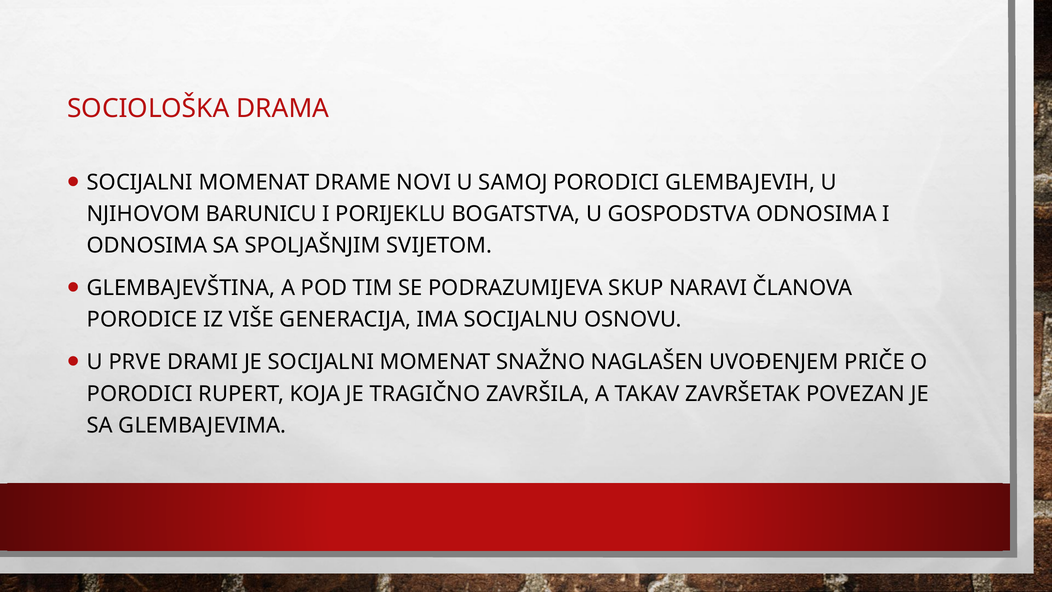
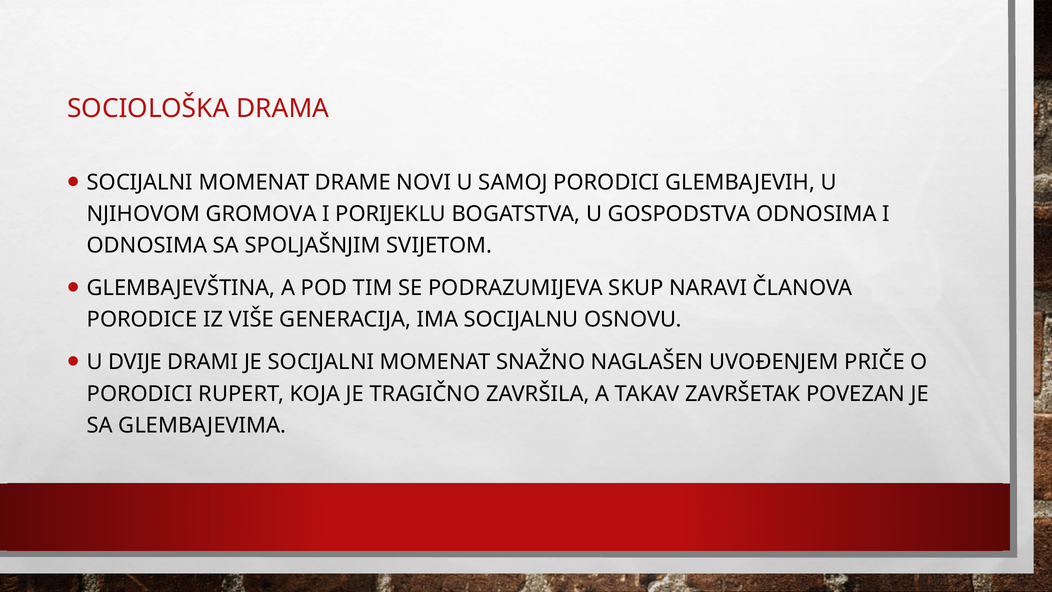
BARUNICU: BARUNICU -> GROMOVA
PRVE: PRVE -> DVIJE
